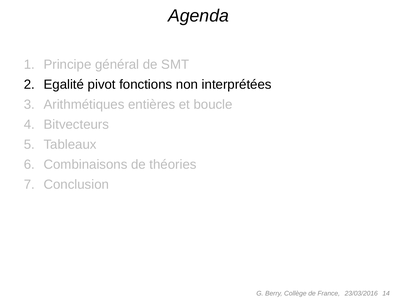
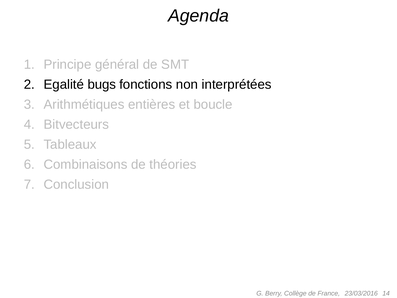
pivot: pivot -> bugs
